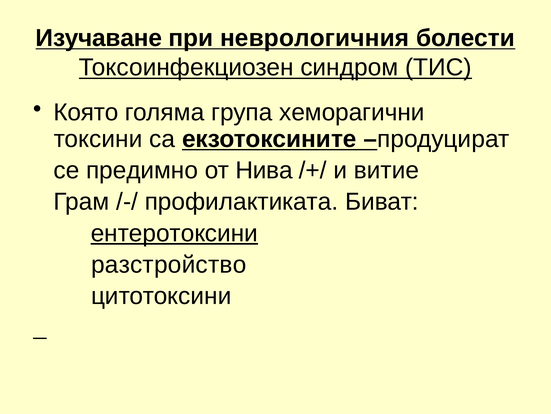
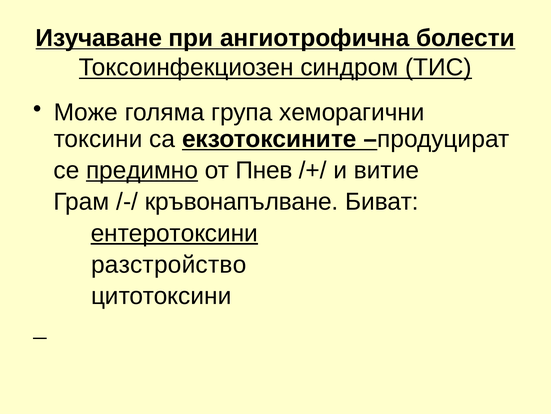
неврологичния: неврологичния -> ангиотрофична
Която: Която -> Може
предимно underline: none -> present
Нива: Нива -> Пнев
профилактиката: профилактиката -> кръвонапълване
